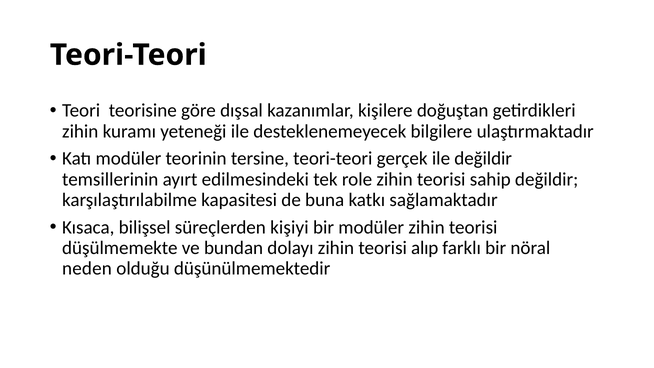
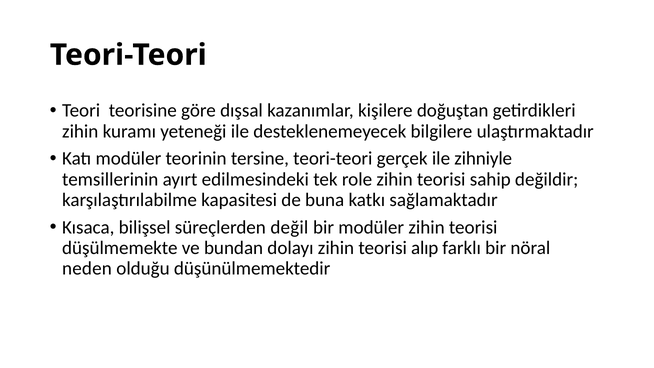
ile değildir: değildir -> zihniyle
kişiyi: kişiyi -> değil
